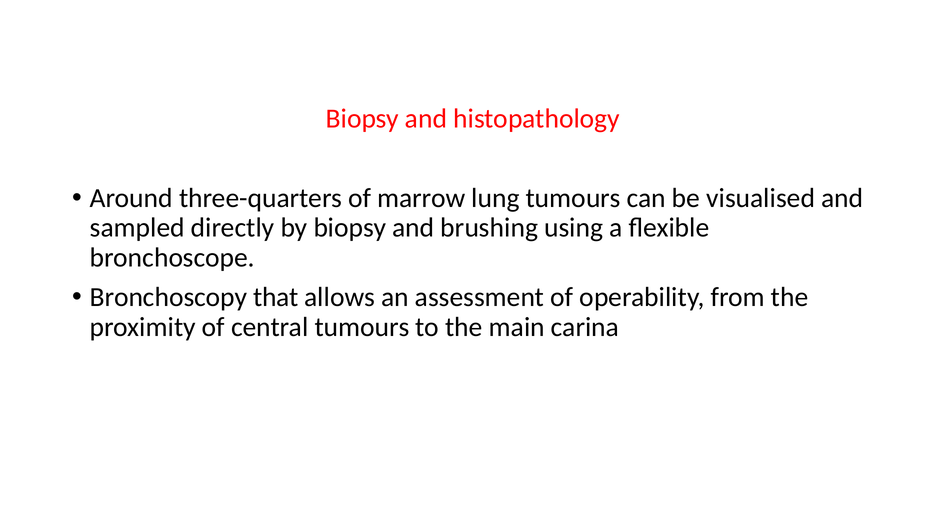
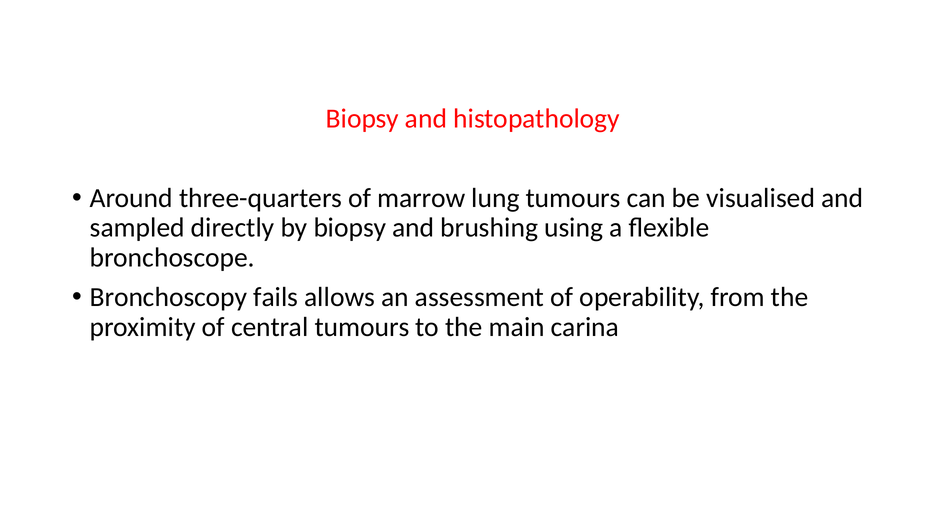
that: that -> fails
